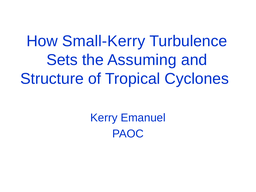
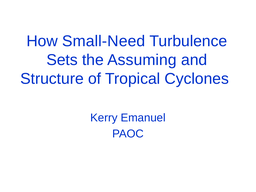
Small-Kerry: Small-Kerry -> Small-Need
